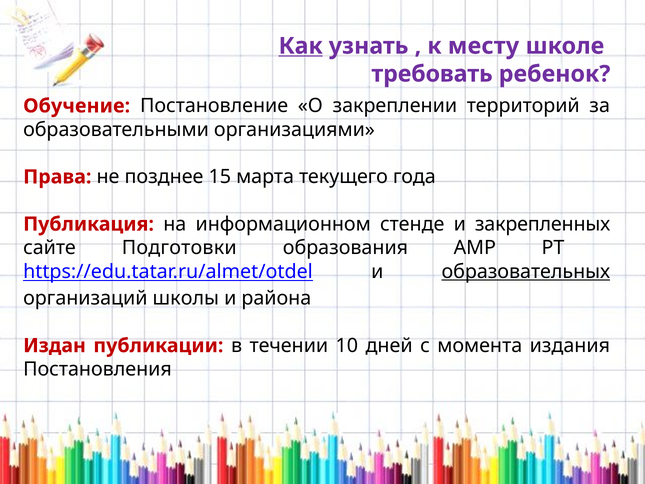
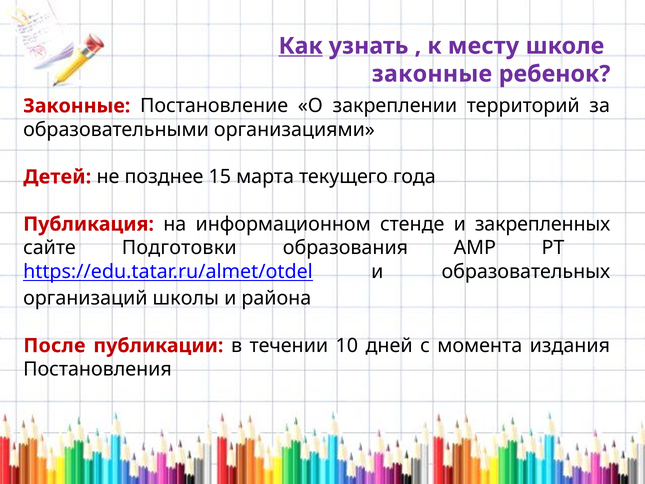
требовать at (432, 74): требовать -> законные
Обучение at (77, 106): Обучение -> Законные
Права: Права -> Детей
образовательных underline: present -> none
Издан: Издан -> После
